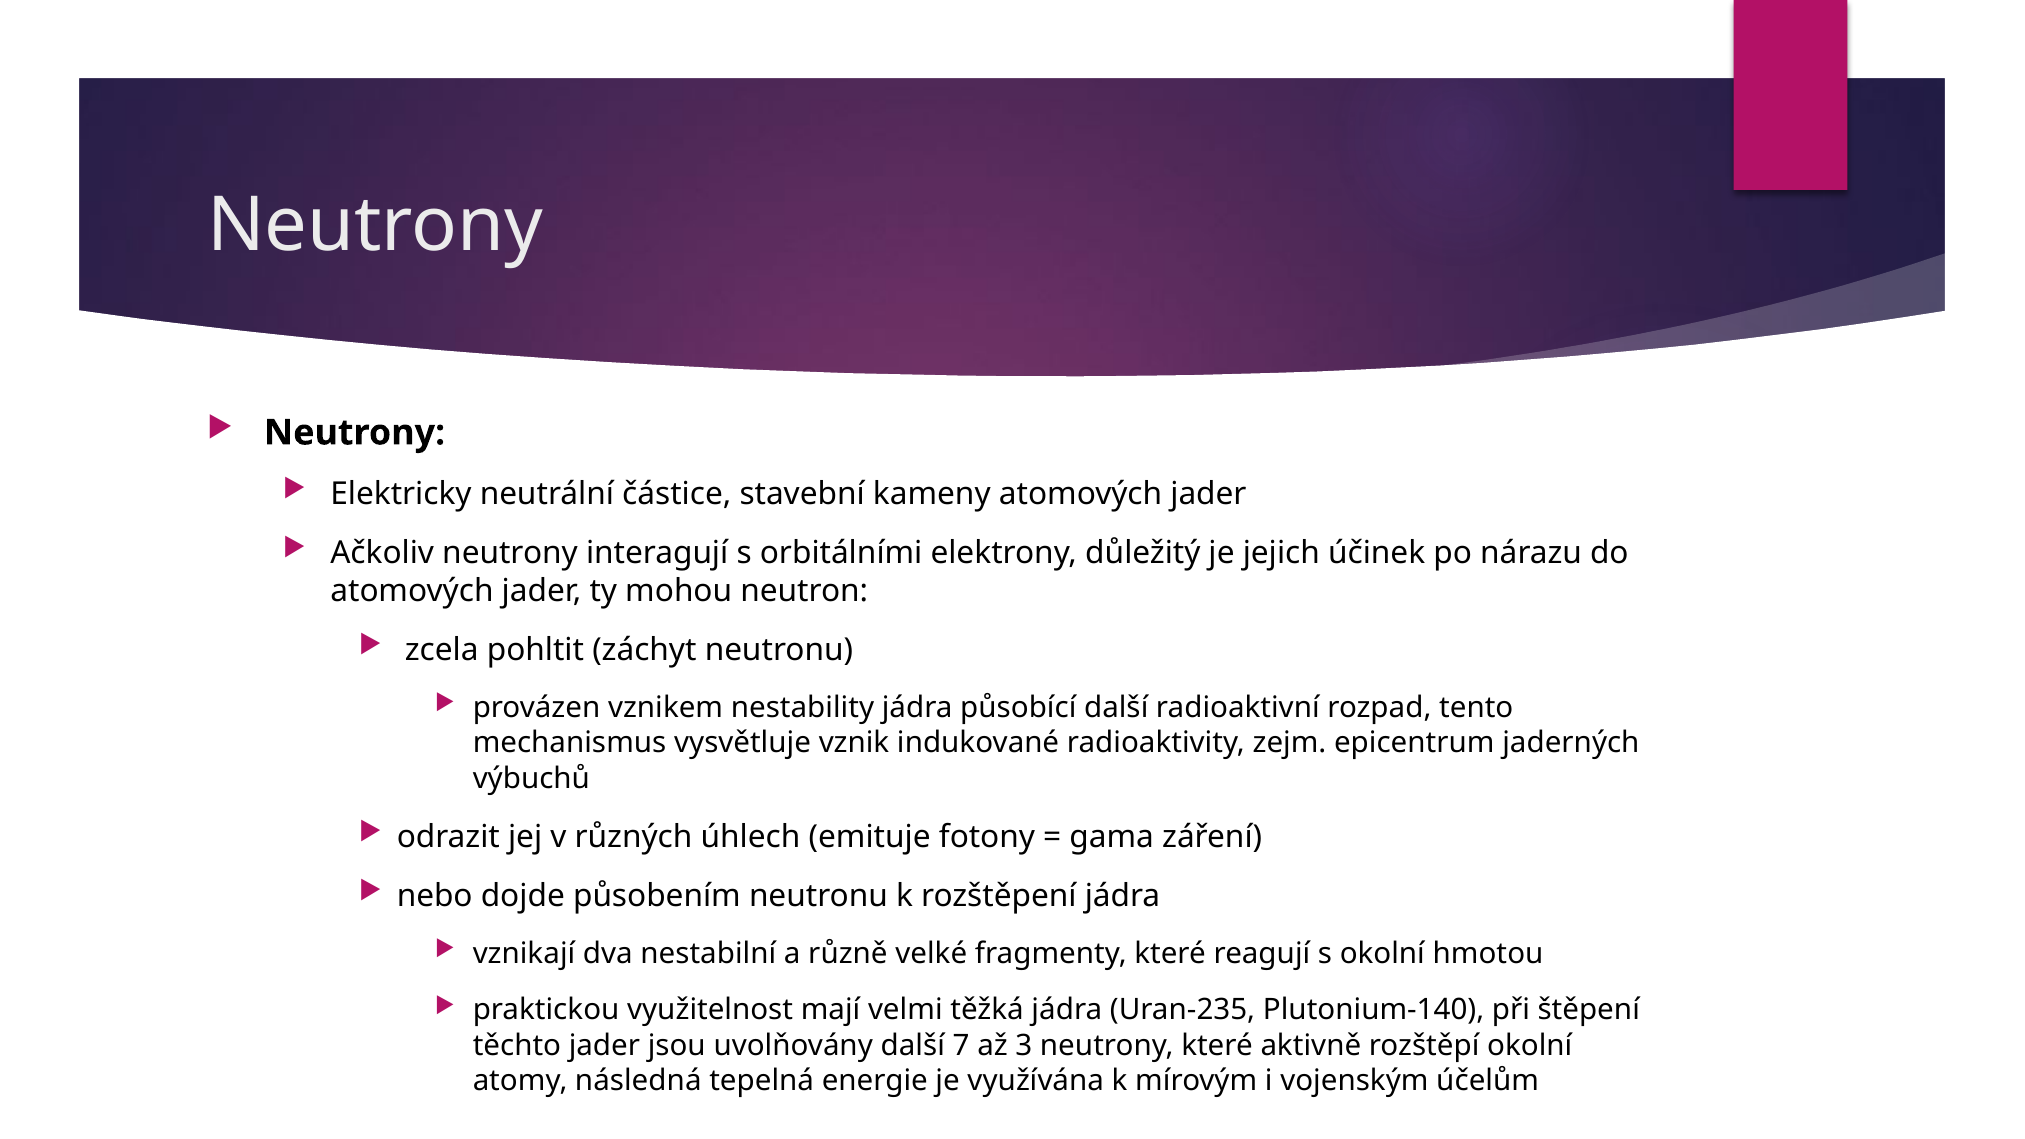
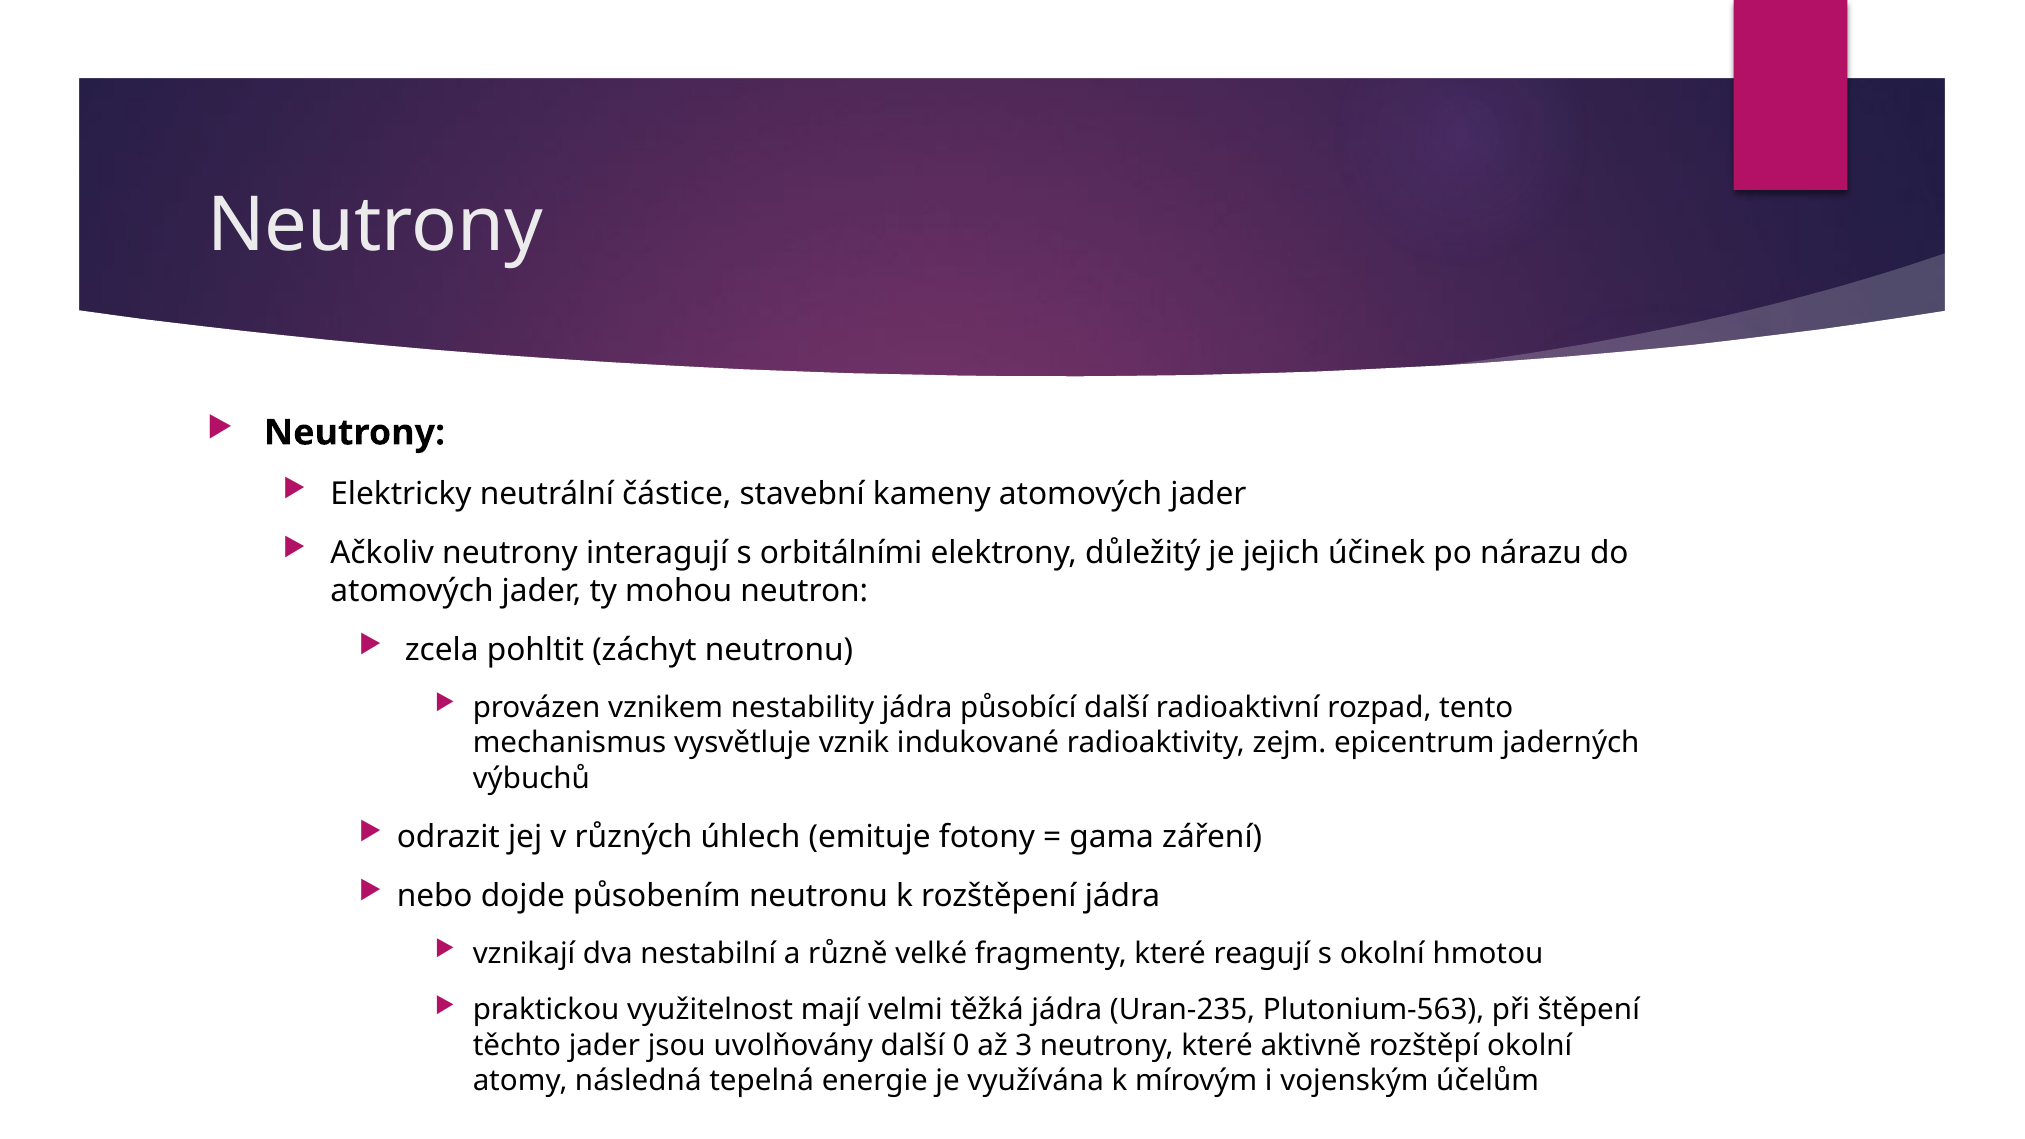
Plutonium-140: Plutonium-140 -> Plutonium-563
7: 7 -> 0
